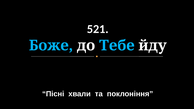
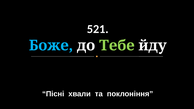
Тебе colour: light blue -> light green
